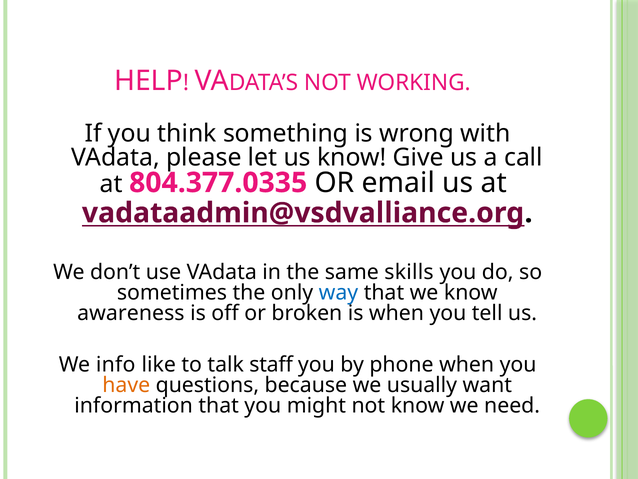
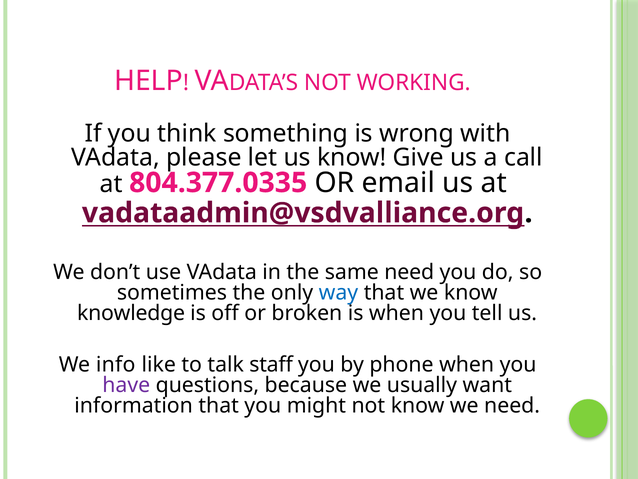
same skills: skills -> need
awareness: awareness -> knowledge
have colour: orange -> purple
